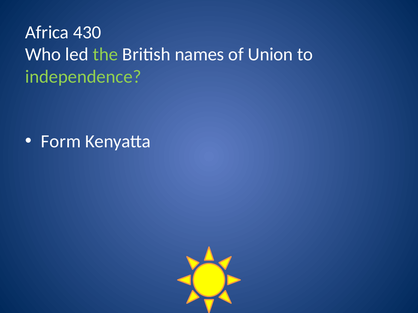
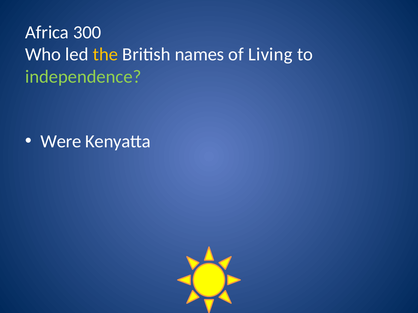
430: 430 -> 300
the colour: light green -> yellow
Union: Union -> Living
Form: Form -> Were
